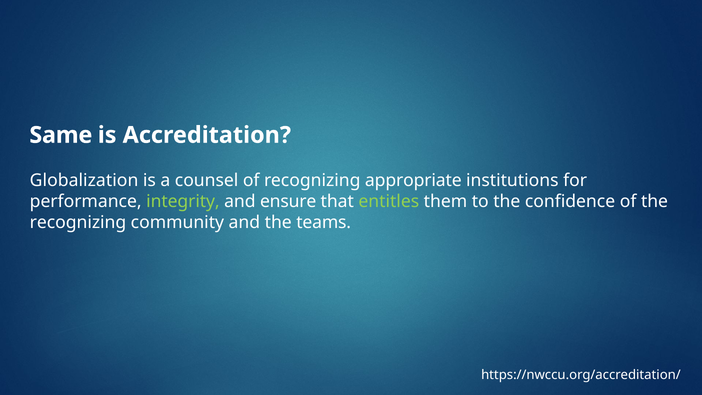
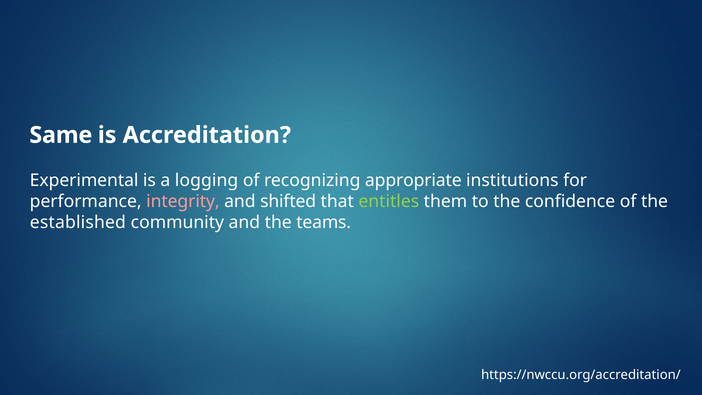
Globalization: Globalization -> Experimental
counsel: counsel -> logging
integrity colour: light green -> pink
ensure: ensure -> shifted
recognizing at (78, 222): recognizing -> established
